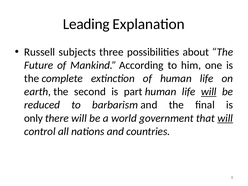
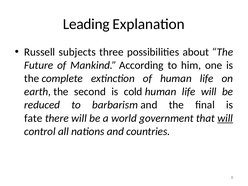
part: part -> cold
will at (209, 92) underline: present -> none
only: only -> fate
